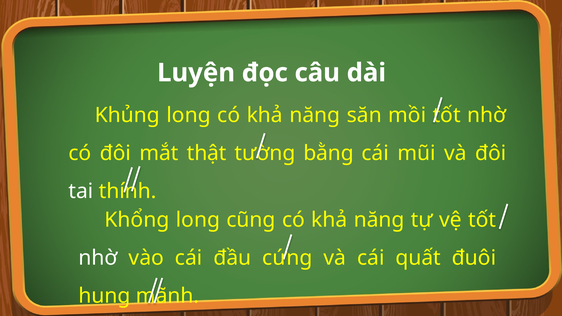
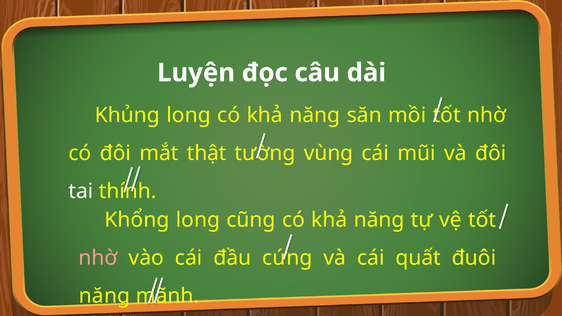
bằng: bằng -> vùng
nhờ at (98, 258) colour: white -> pink
hung at (105, 296): hung -> năng
